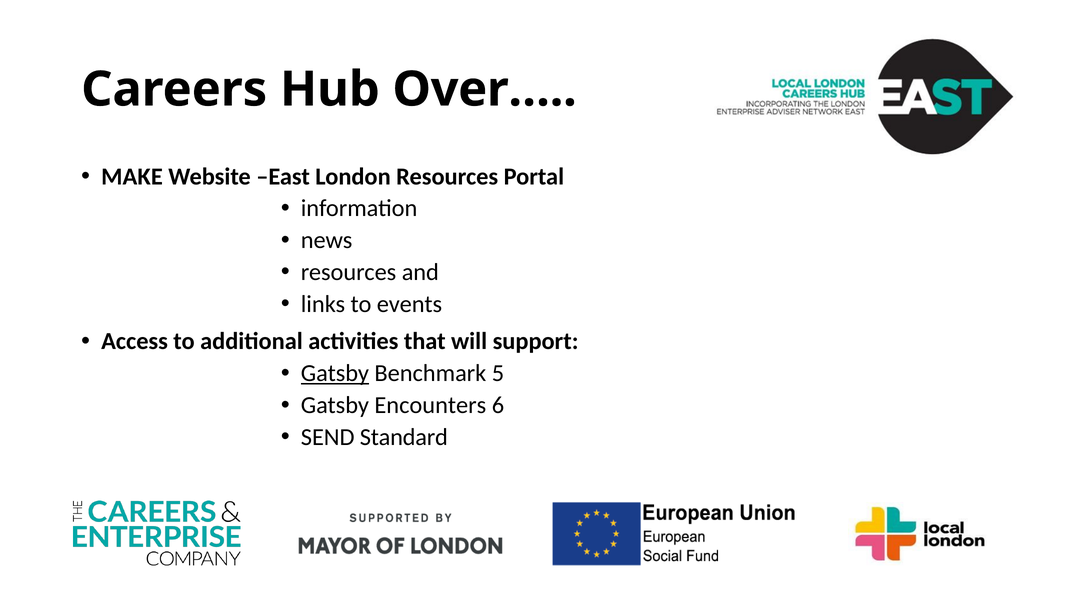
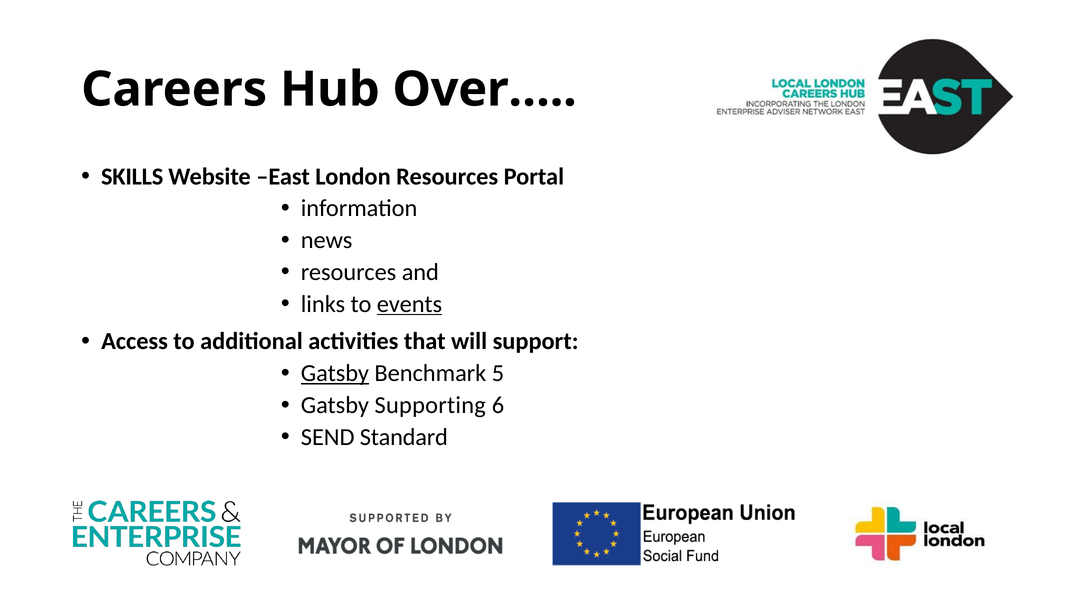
MAKE: MAKE -> SKILLS
events underline: none -> present
Encounters: Encounters -> Supporting
